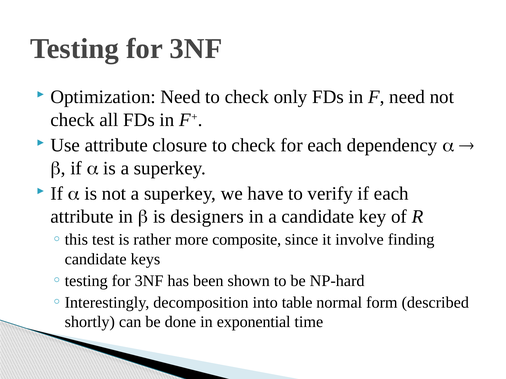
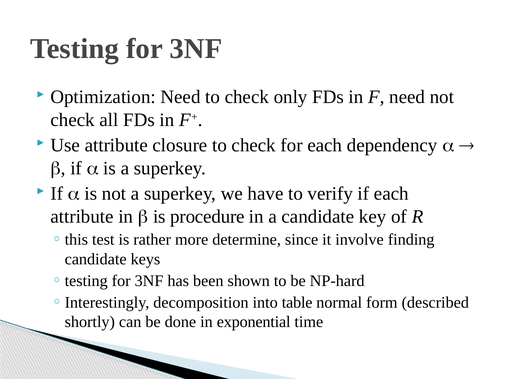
designers: designers -> procedure
composite: composite -> determine
